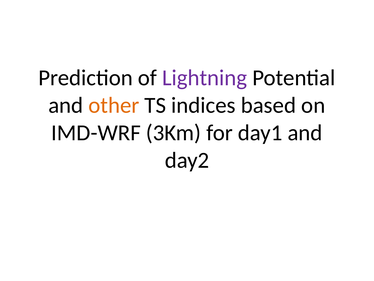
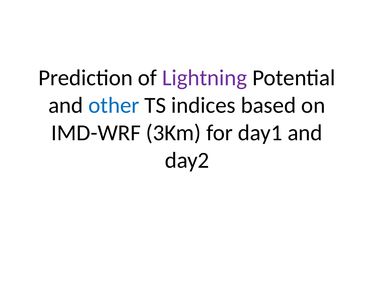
other colour: orange -> blue
